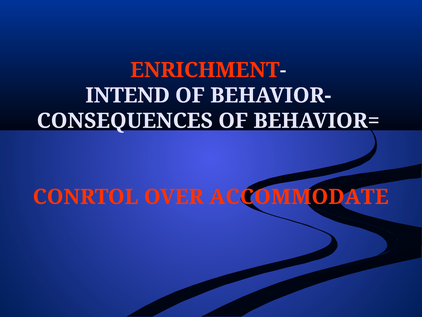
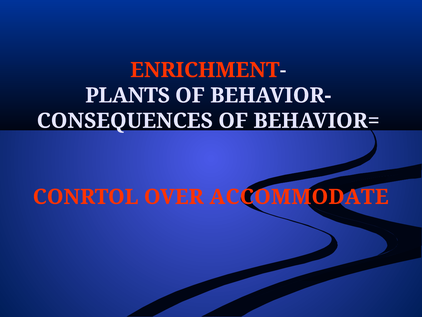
INTEND: INTEND -> PLANTS
